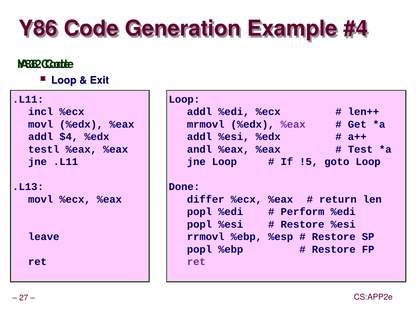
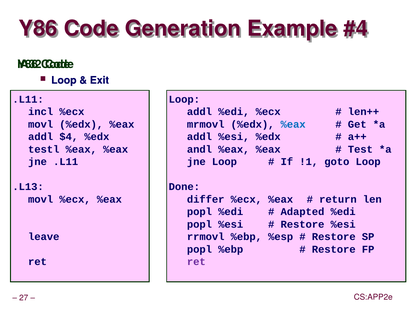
%eax at (293, 124) colour: purple -> blue
!5: !5 -> !1
Perform: Perform -> Adapted
